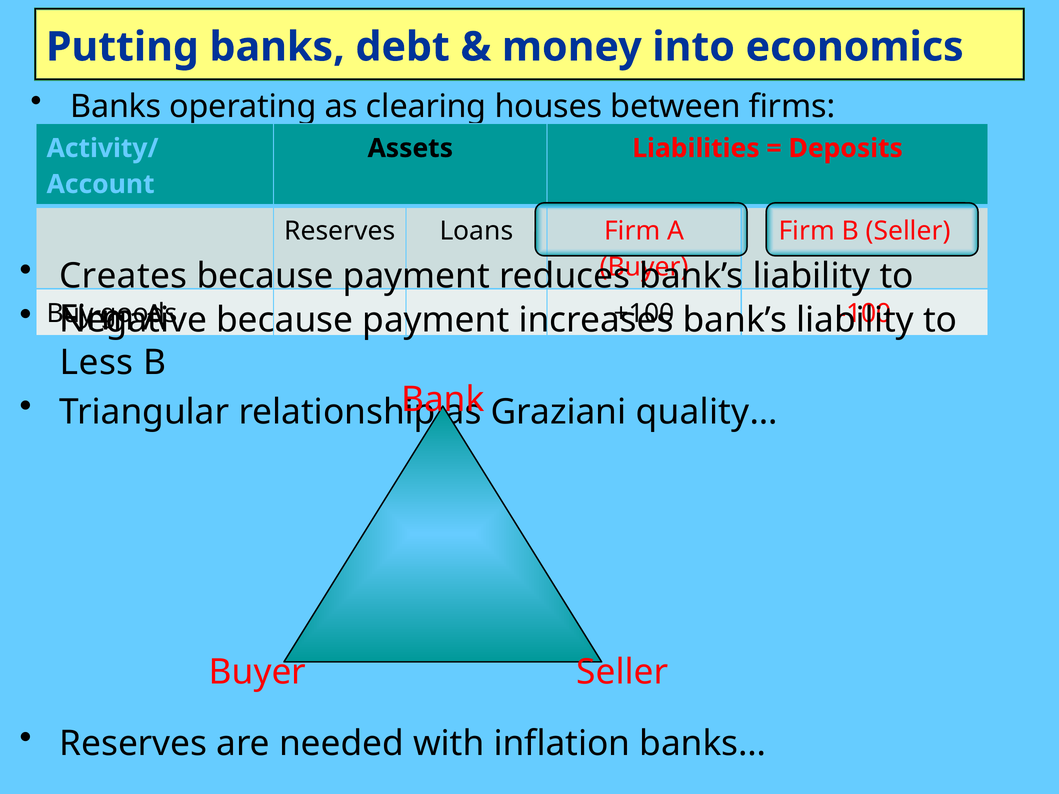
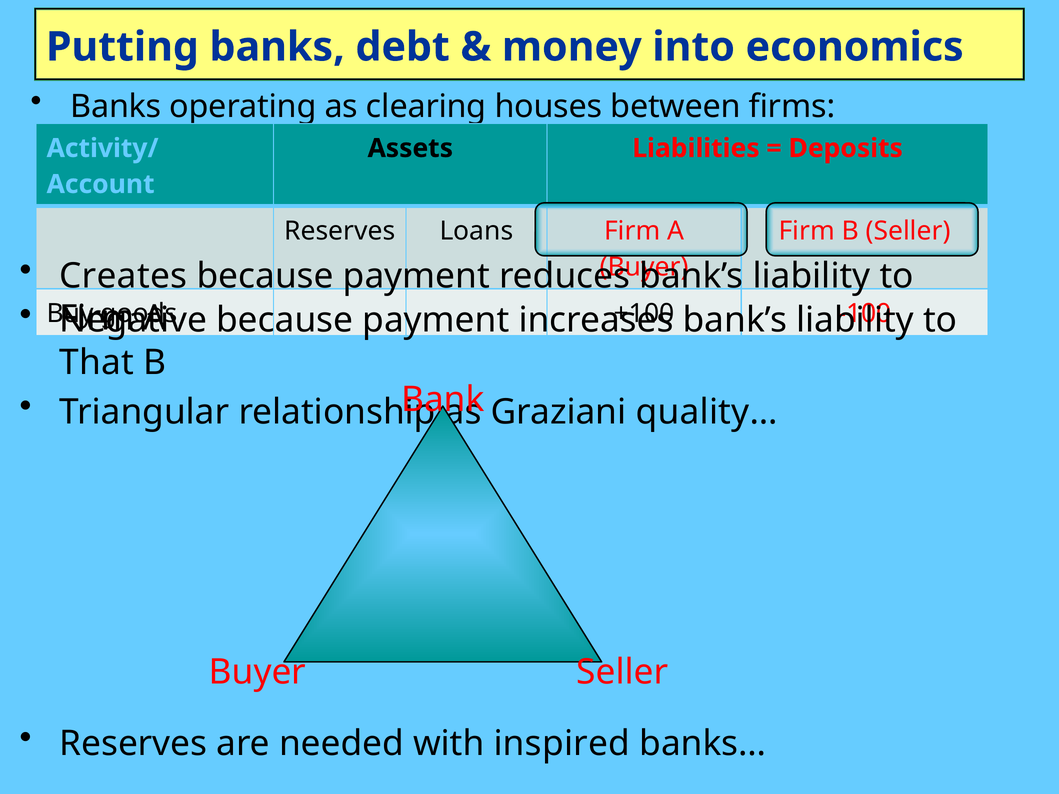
Less: Less -> That
inflation: inflation -> inspired
